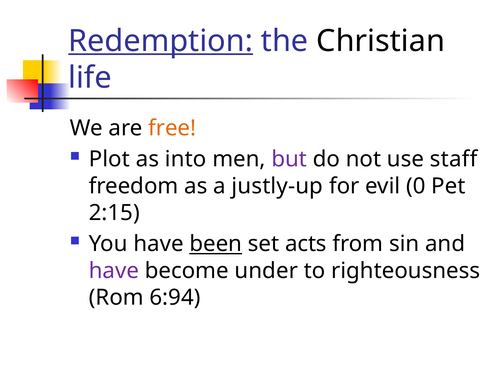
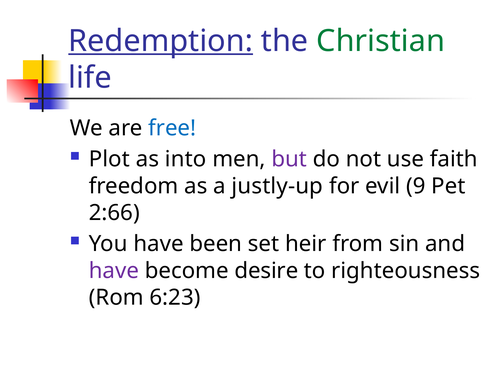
Christian colour: black -> green
free colour: orange -> blue
staff: staff -> faith
0: 0 -> 9
2:15: 2:15 -> 2:66
been underline: present -> none
acts: acts -> heir
under: under -> desire
6:94: 6:94 -> 6:23
